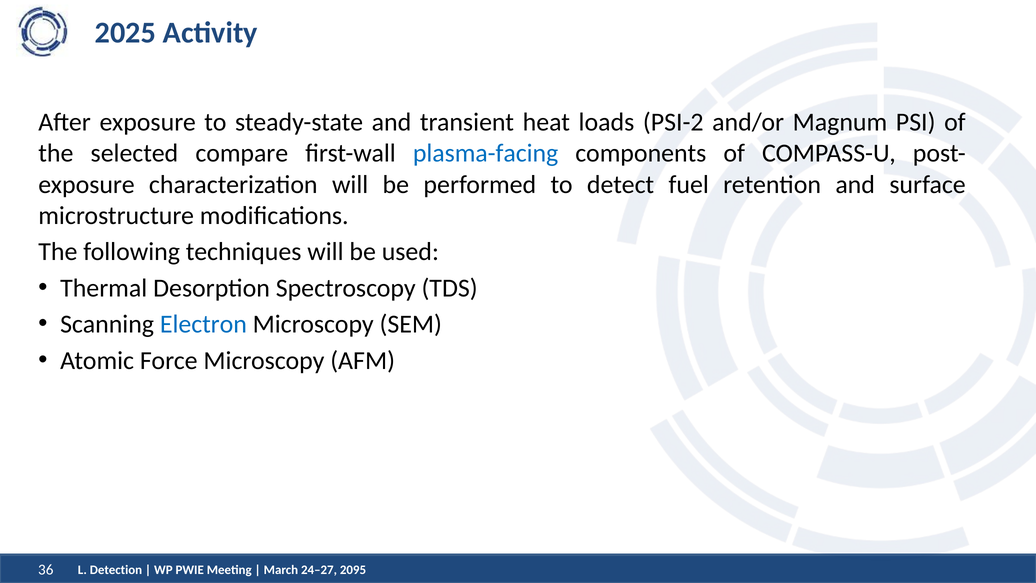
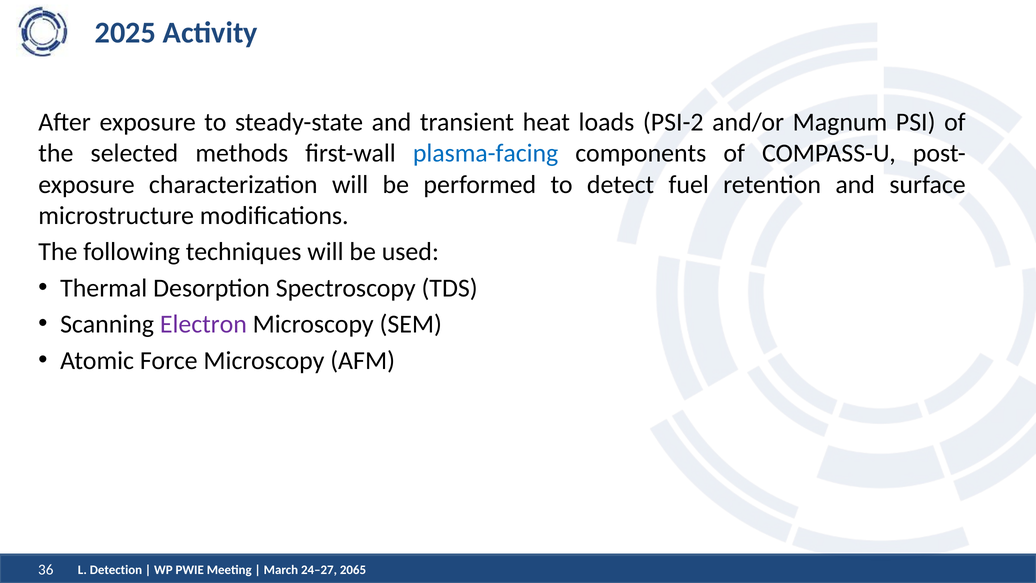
compare: compare -> methods
Electron colour: blue -> purple
2095: 2095 -> 2065
